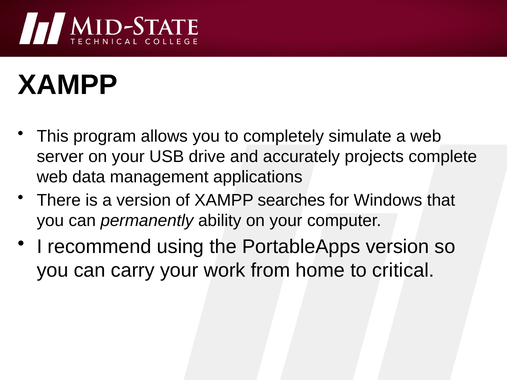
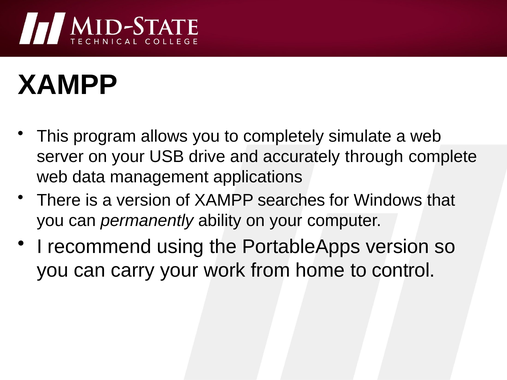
projects: projects -> through
critical: critical -> control
